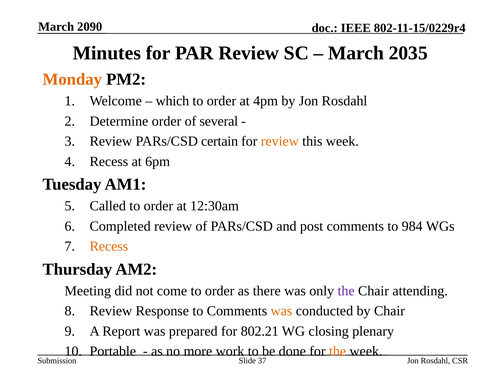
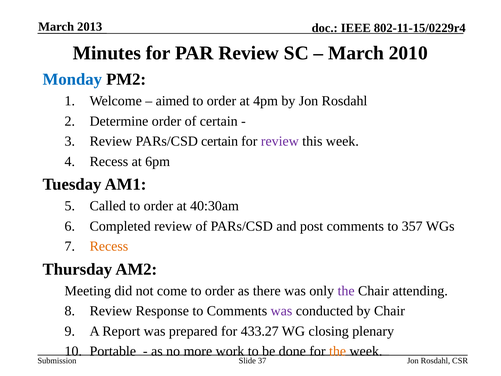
2090: 2090 -> 2013
2035: 2035 -> 2010
Monday colour: orange -> blue
which: which -> aimed
of several: several -> certain
review at (280, 141) colour: orange -> purple
12:30am: 12:30am -> 40:30am
984: 984 -> 357
was at (281, 311) colour: orange -> purple
802.21: 802.21 -> 433.27
